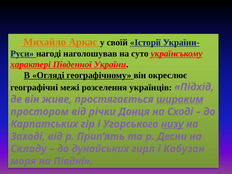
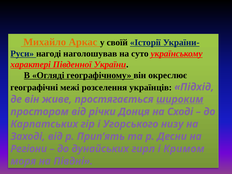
низу underline: present -> none
Складу: Складу -> Регіони
Кабузан: Кабузан -> Кримом
